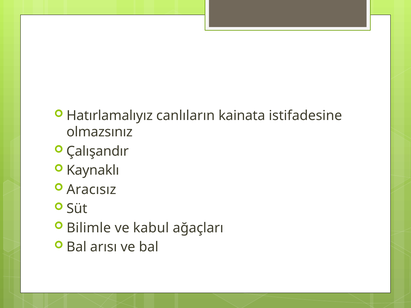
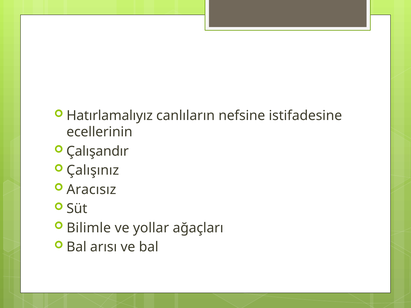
kainata: kainata -> nefsine
olmazsınız: olmazsınız -> ecellerinin
Kaynaklı: Kaynaklı -> Çalışınız
kabul: kabul -> yollar
